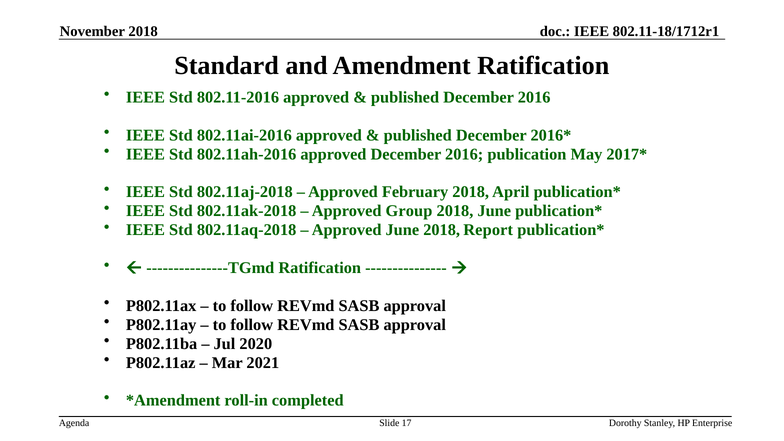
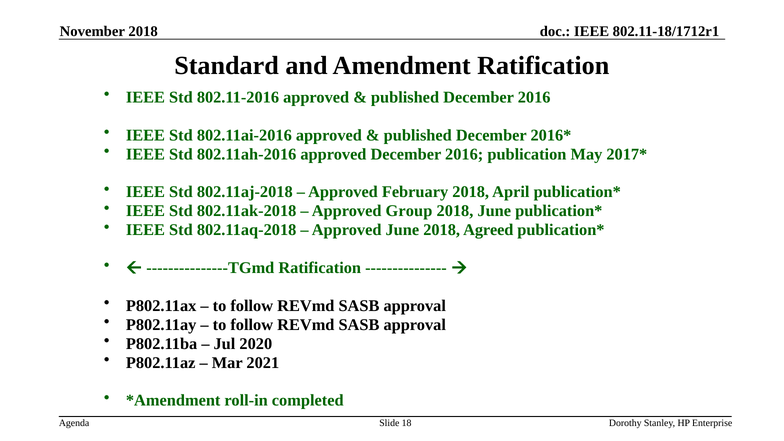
Report: Report -> Agreed
17: 17 -> 18
